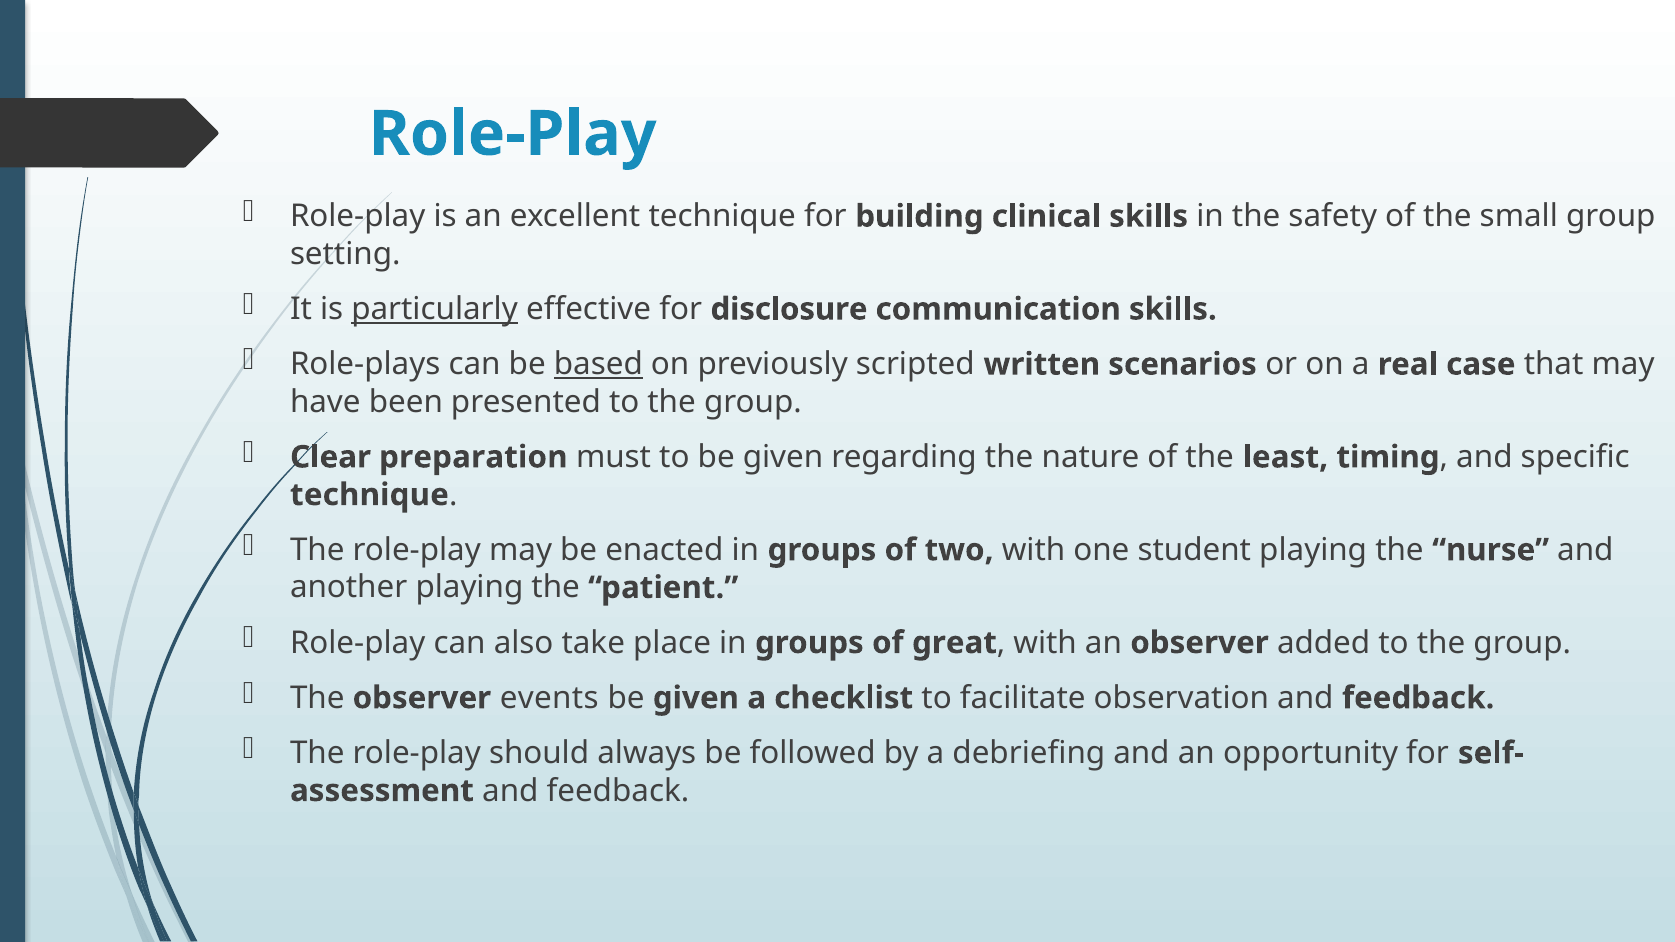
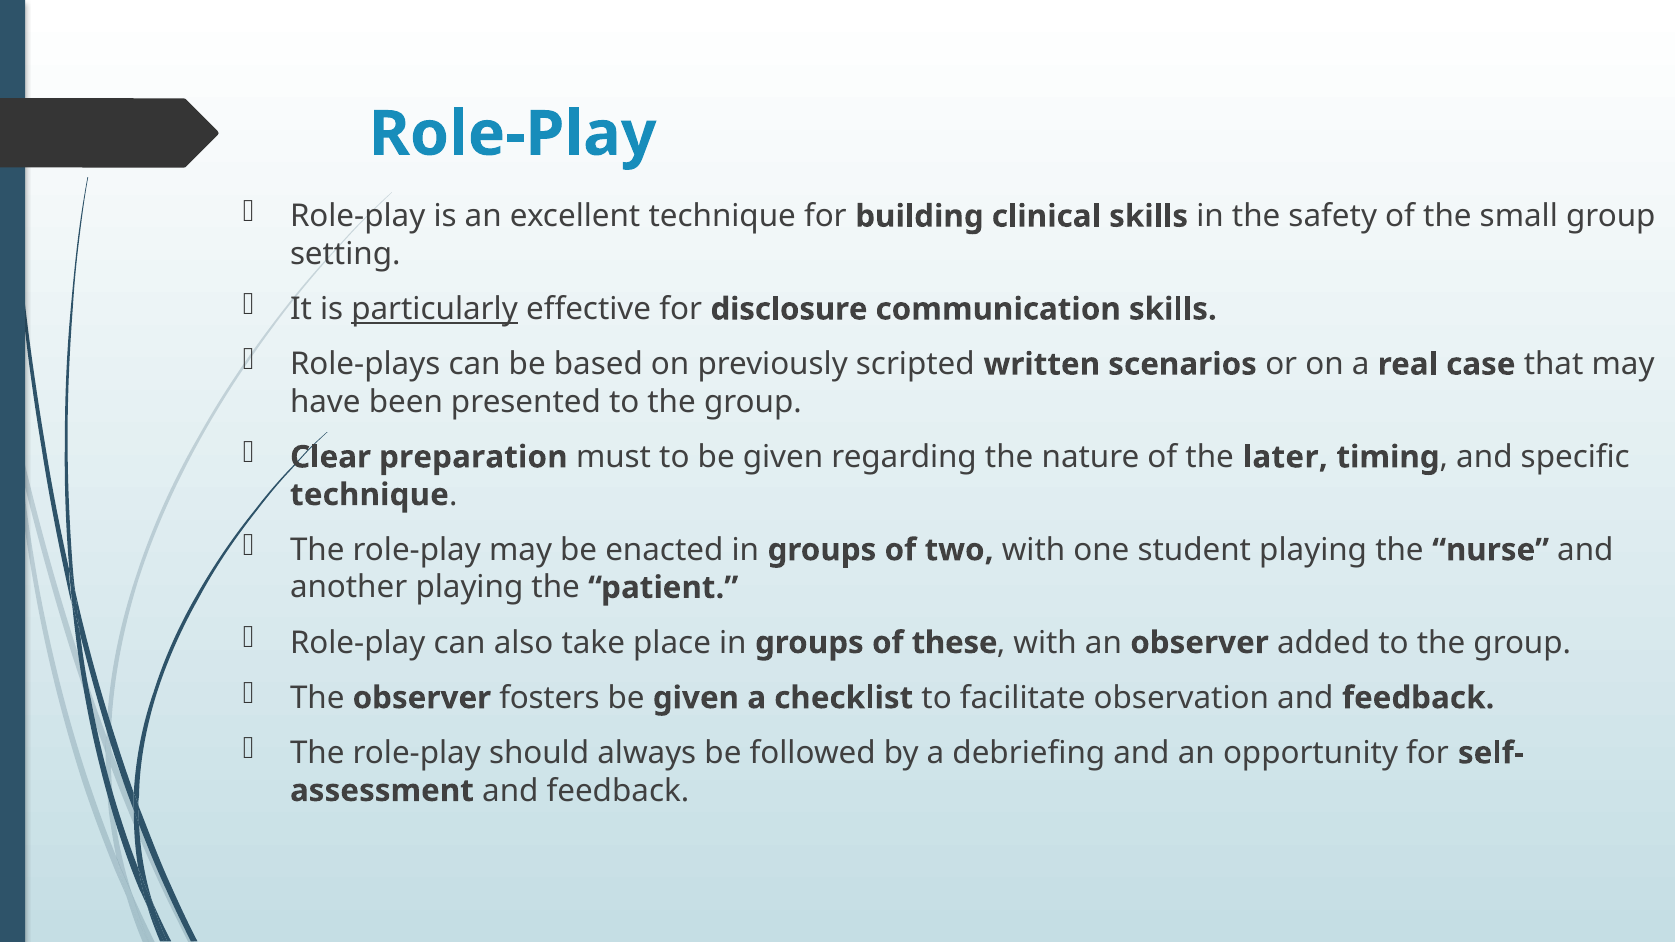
based underline: present -> none
least: least -> later
great: great -> these
events: events -> fosters
